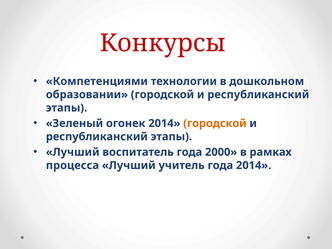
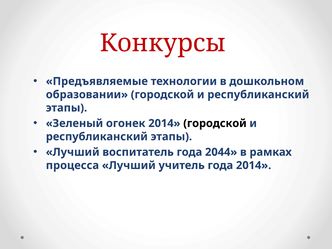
Компетенциями: Компетенциями -> Предъявляемые
городской at (215, 123) colour: orange -> black
2000: 2000 -> 2044
